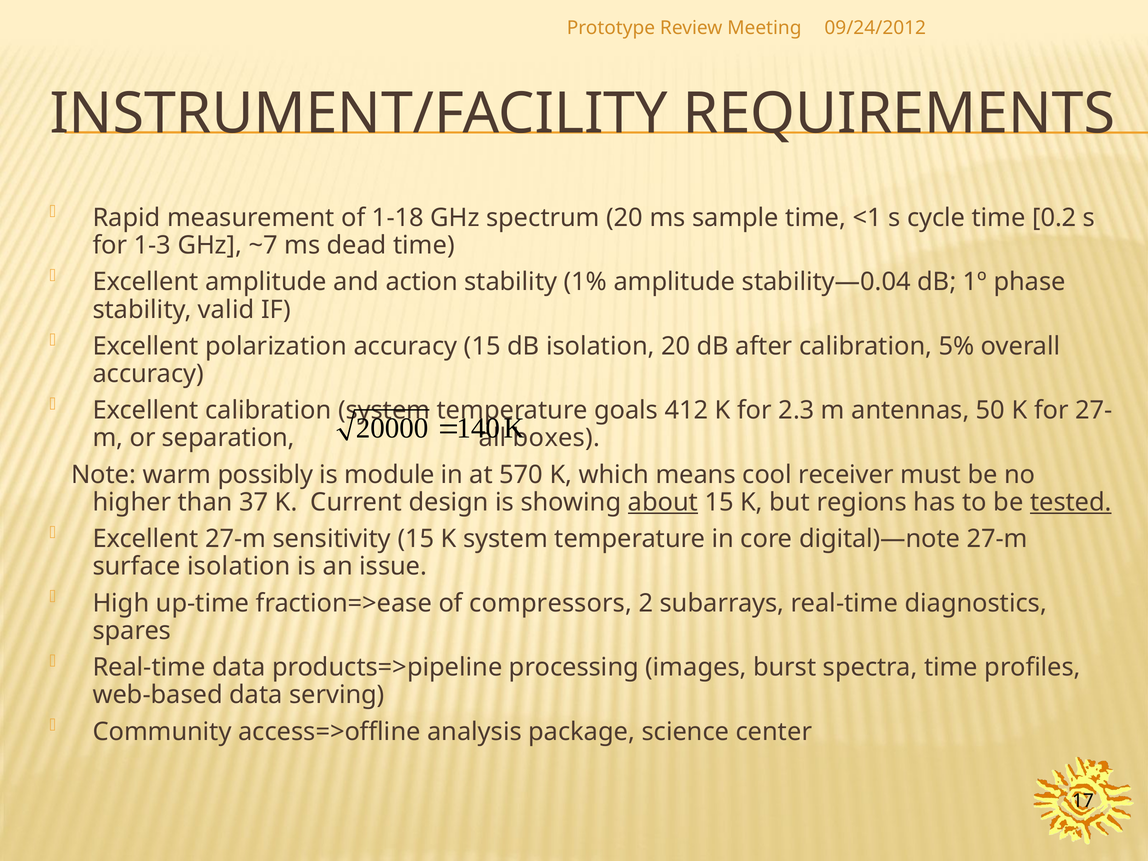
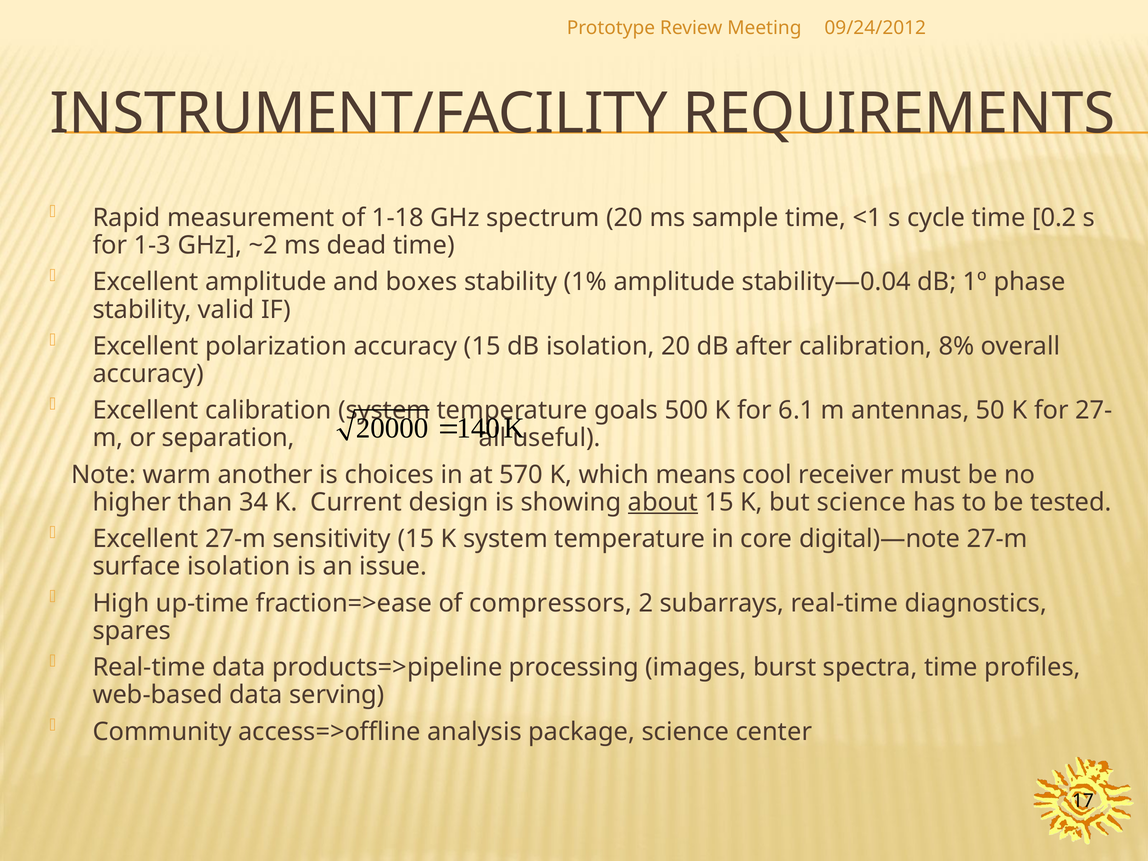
~7: ~7 -> ~2
action: action -> boxes
5%: 5% -> 8%
412: 412 -> 500
2.3: 2.3 -> 6.1
boxes: boxes -> useful
possibly: possibly -> another
module: module -> choices
37: 37 -> 34
but regions: regions -> science
tested underline: present -> none
